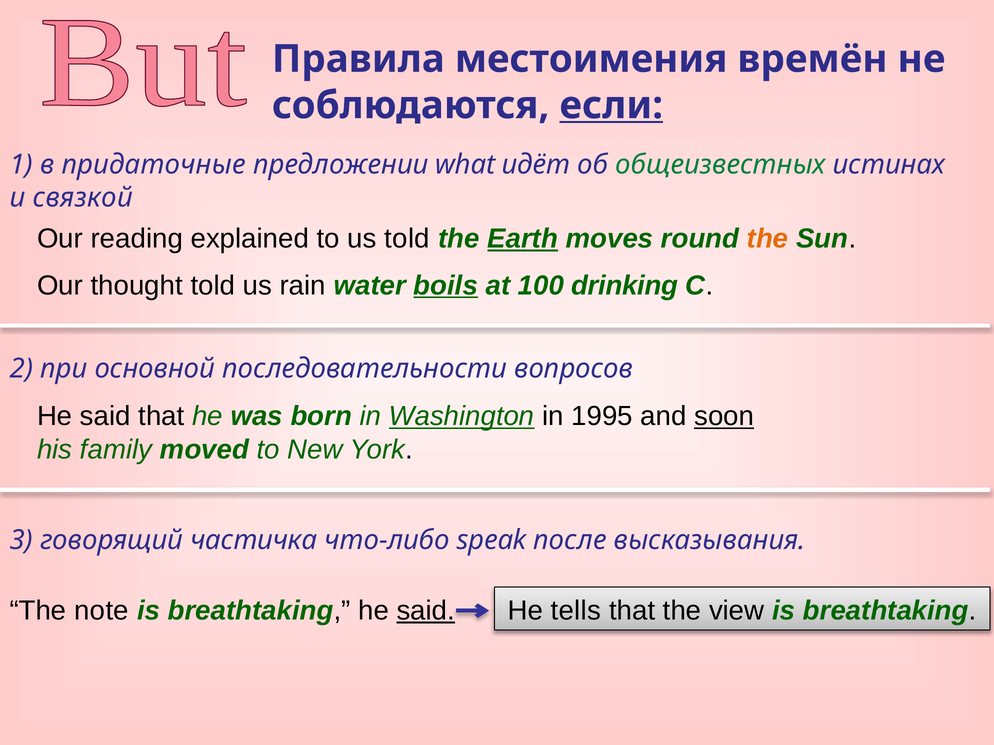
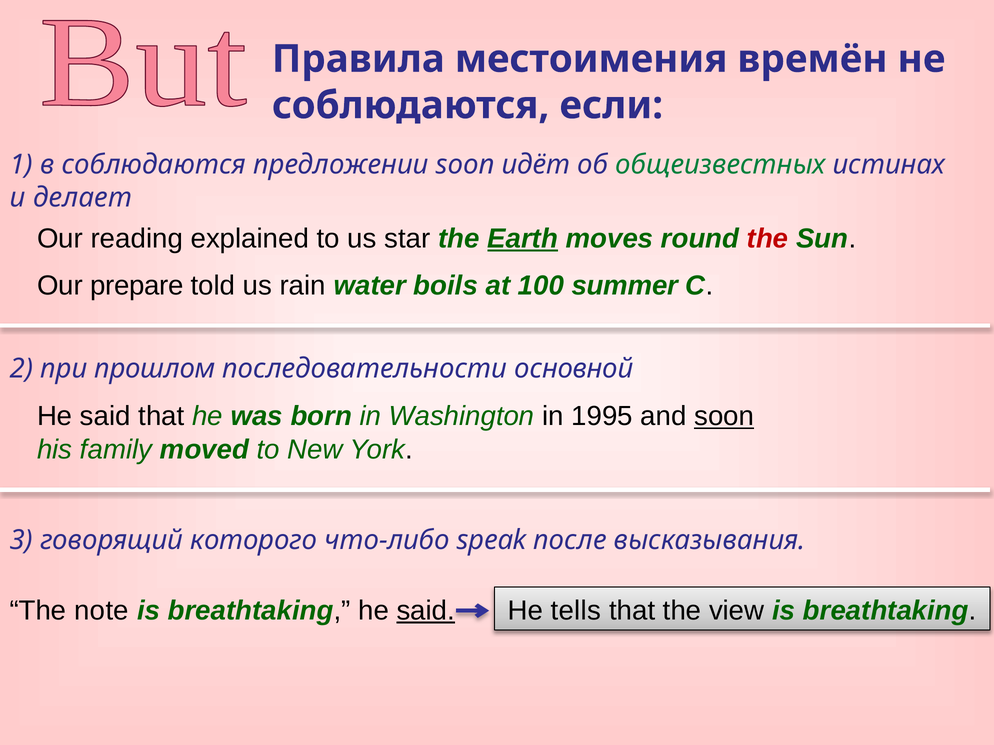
если underline: present -> none
в придаточные: придаточные -> соблюдаются
предложении what: what -> soon
связкой: связкой -> делает
us told: told -> star
the at (768, 239) colour: orange -> red
thought: thought -> prepare
boils underline: present -> none
drinking: drinking -> summer
основной: основной -> прошлом
вопросов: вопросов -> основной
Washington underline: present -> none
частичка: частичка -> которого
